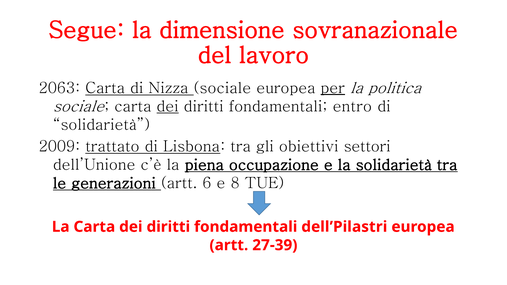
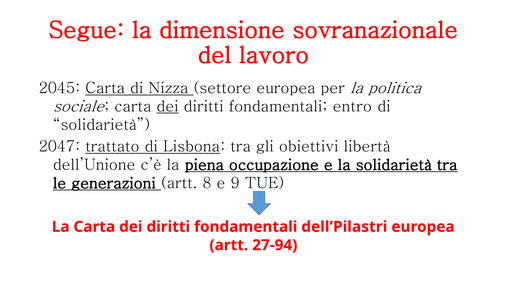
2063: 2063 -> 2045
Nizza sociale: sociale -> settore
per underline: present -> none
2009: 2009 -> 2047
settori: settori -> libertà
6: 6 -> 8
8: 8 -> 9
27-39: 27-39 -> 27-94
